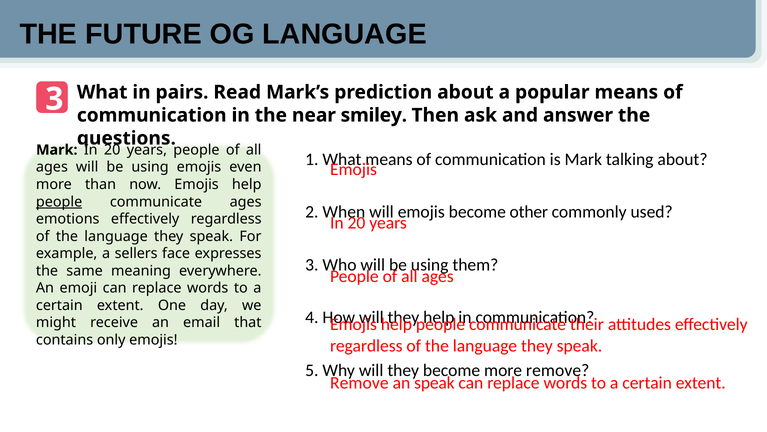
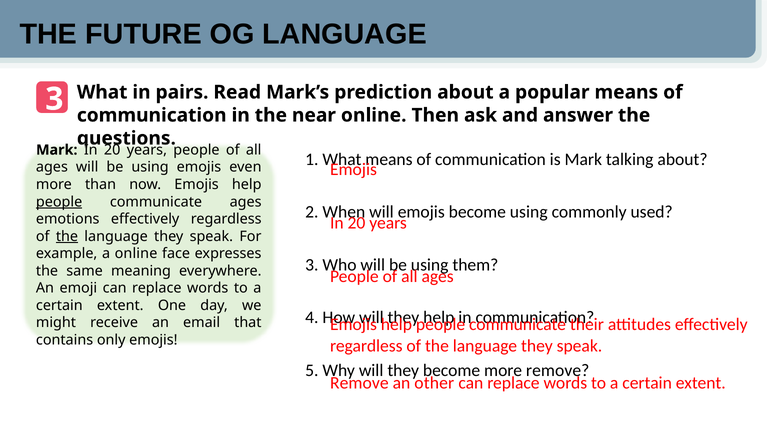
near smiley: smiley -> online
become other: other -> using
the at (67, 236) underline: none -> present
a sellers: sellers -> online
an speak: speak -> other
